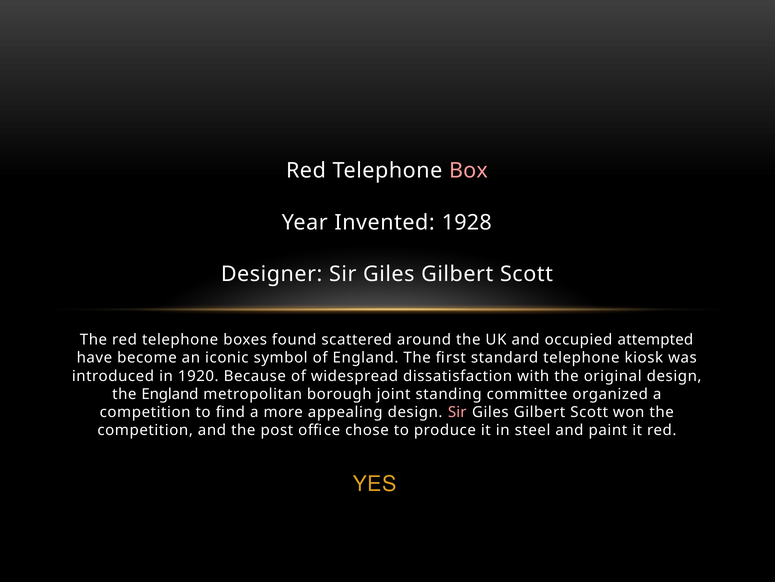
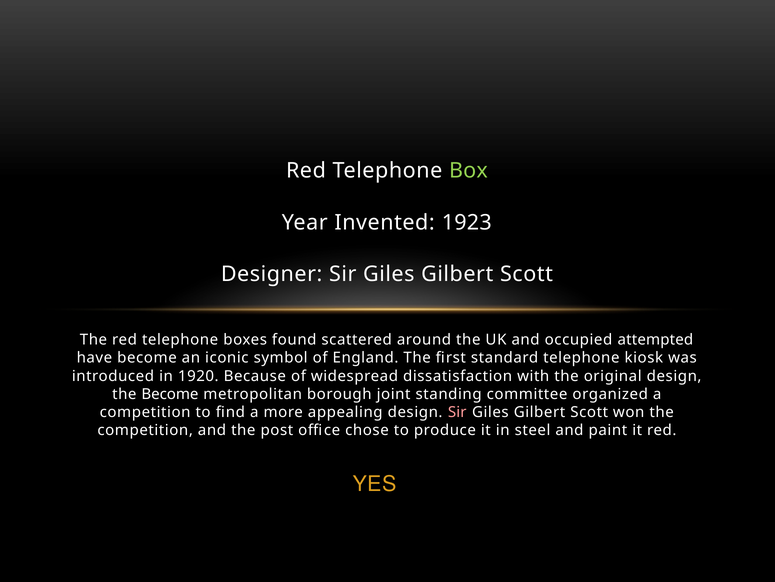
Box colour: pink -> light green
1928: 1928 -> 1923
the England: England -> Become
